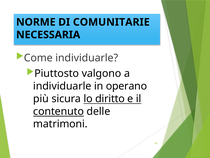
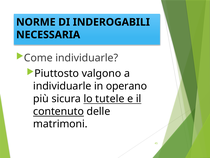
COMUNITARIE: COMUNITARIE -> INDEROGABILI
diritto: diritto -> tutele
